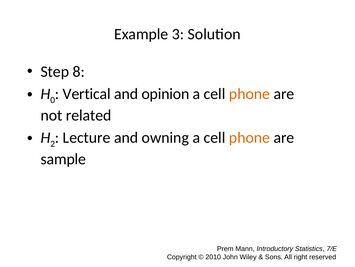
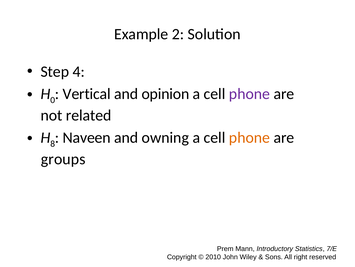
3: 3 -> 2
8: 8 -> 4
phone at (249, 94) colour: orange -> purple
2: 2 -> 8
Lecture: Lecture -> Naveen
sample: sample -> groups
